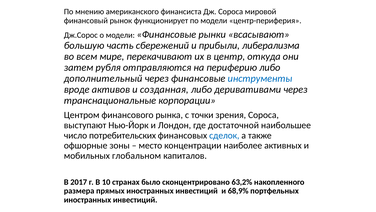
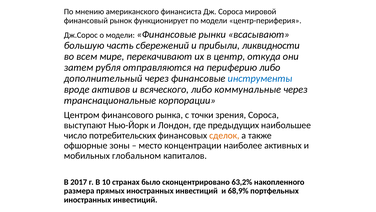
либерализма: либерализма -> ликвидности
созданная: созданная -> всяческого
деривативами: деривативами -> коммунальные
достаточной: достаточной -> предыдущих
сделок colour: blue -> orange
